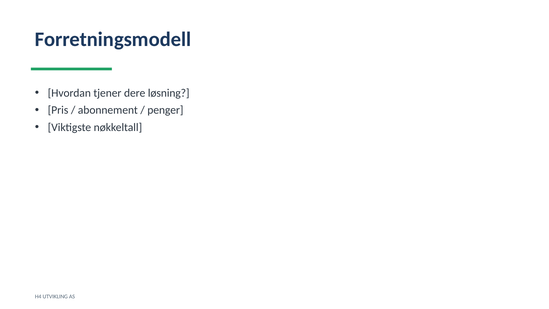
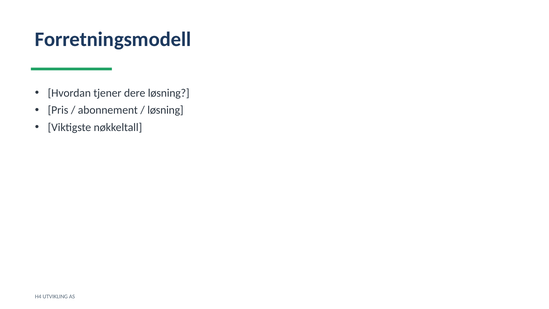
penger at (165, 110): penger -> løsning
